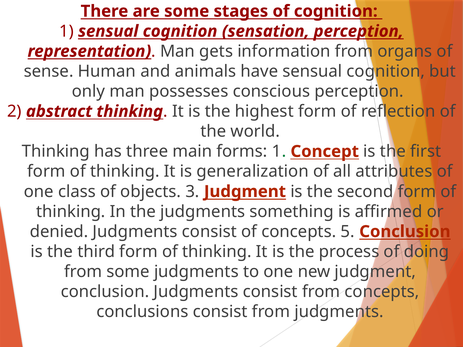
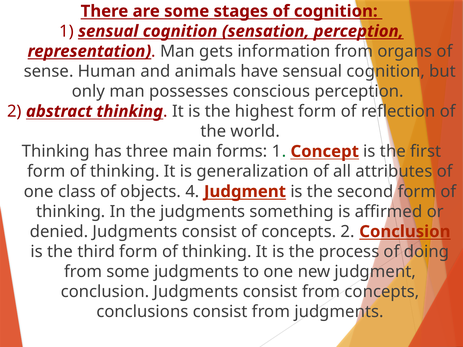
3: 3 -> 4
concepts 5: 5 -> 2
